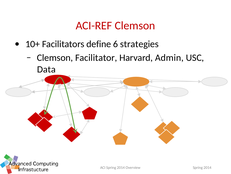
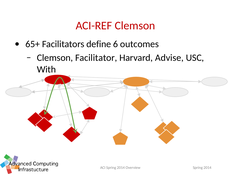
10+: 10+ -> 65+
strategies: strategies -> outcomes
Admin: Admin -> Advise
Data: Data -> With
